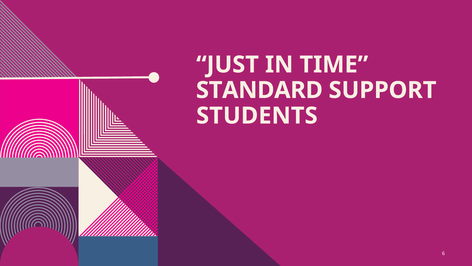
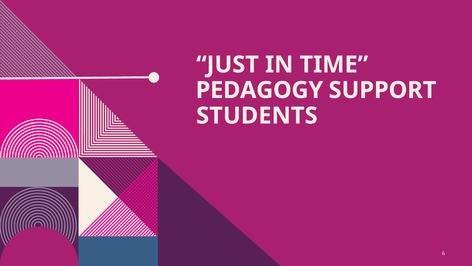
STANDARD: STANDARD -> PEDAGOGY
